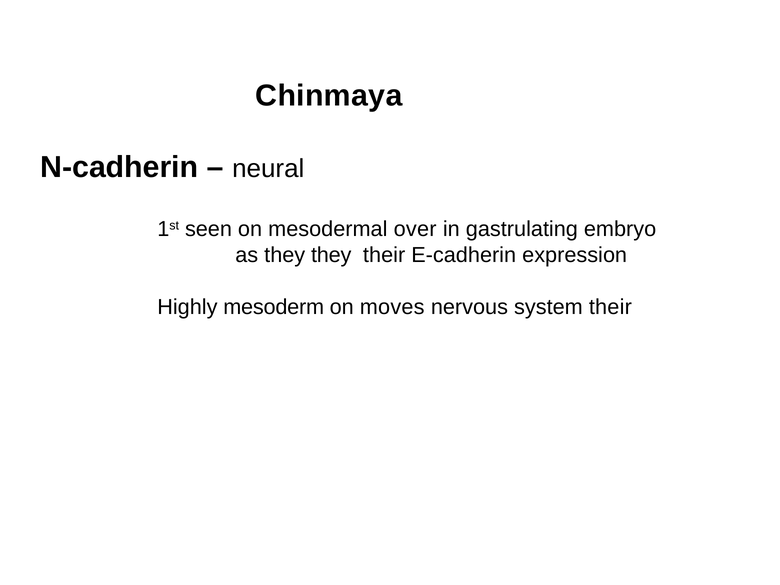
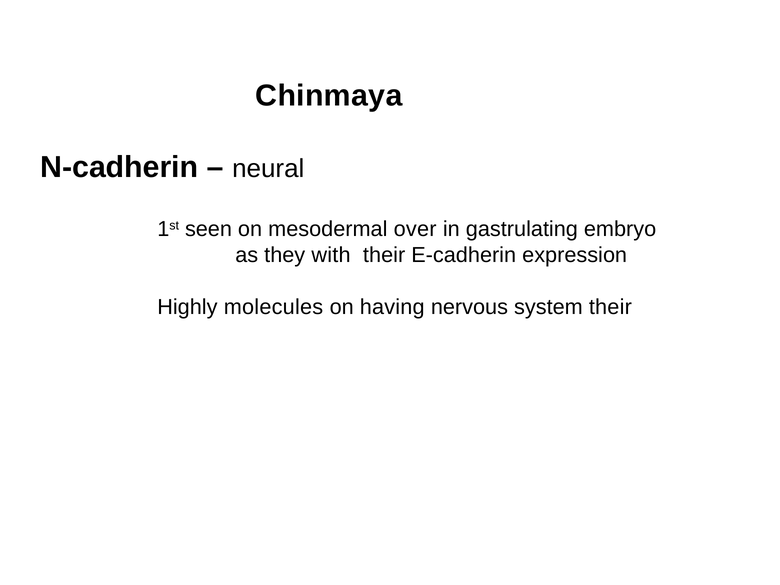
they they: they -> with
mesoderm: mesoderm -> molecules
moves: moves -> having
